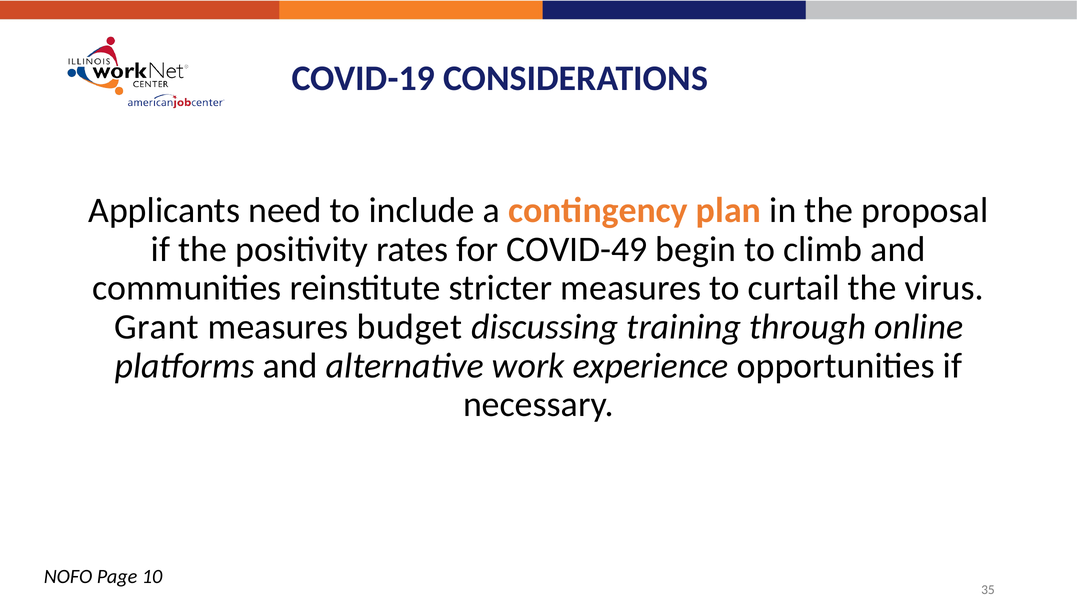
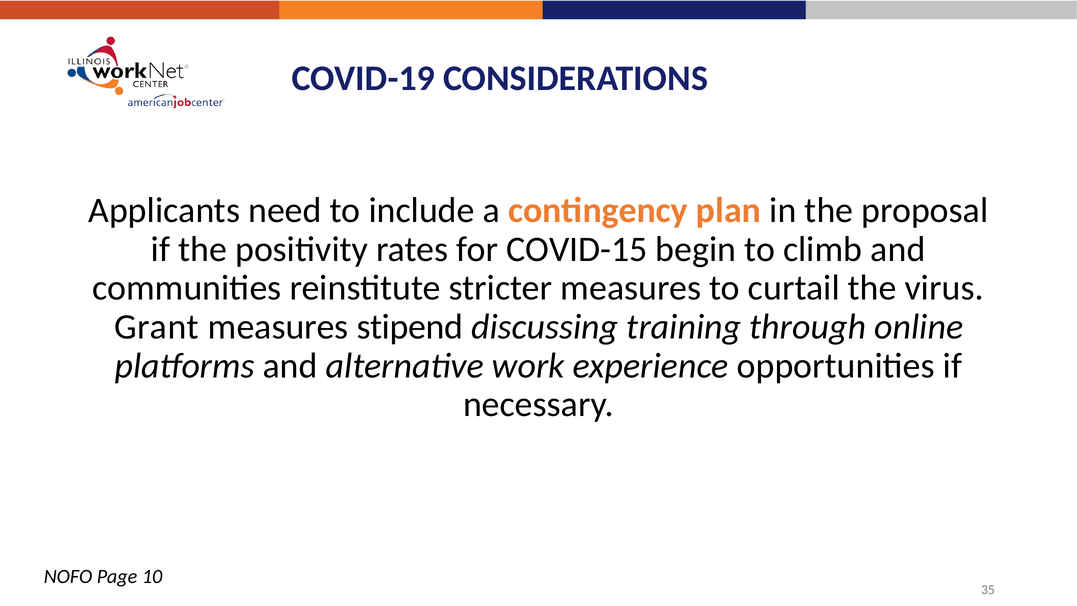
COVID-49: COVID-49 -> COVID-15
budget: budget -> stipend
